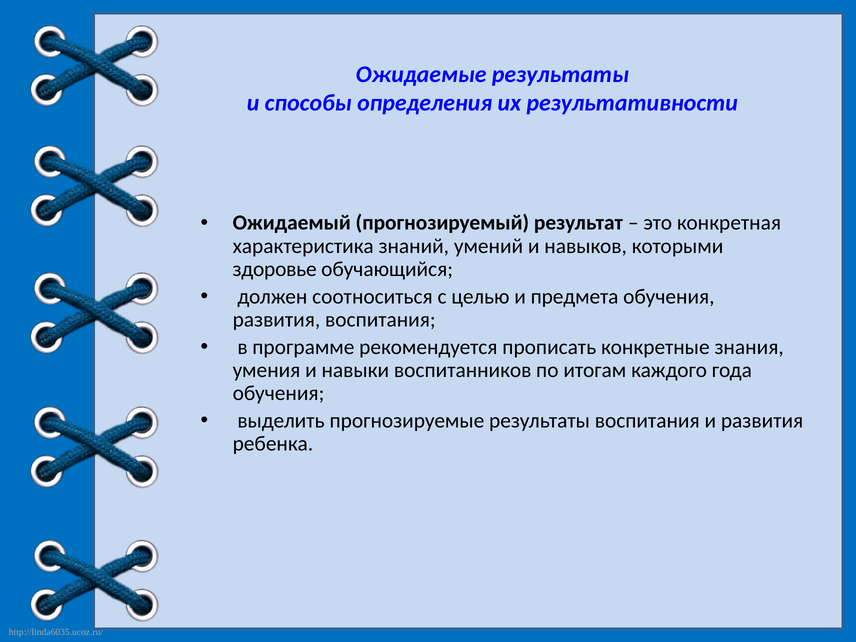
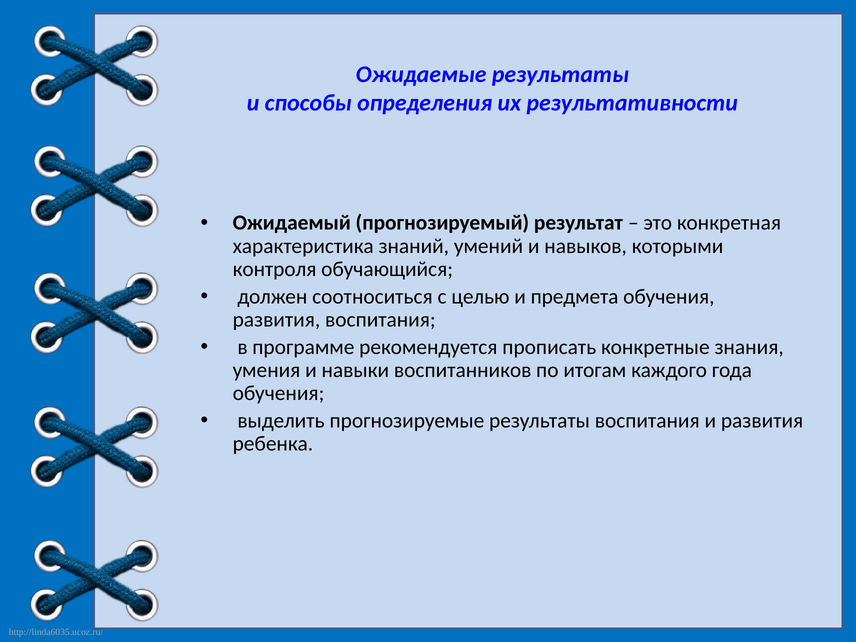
здоровье: здоровье -> контроля
